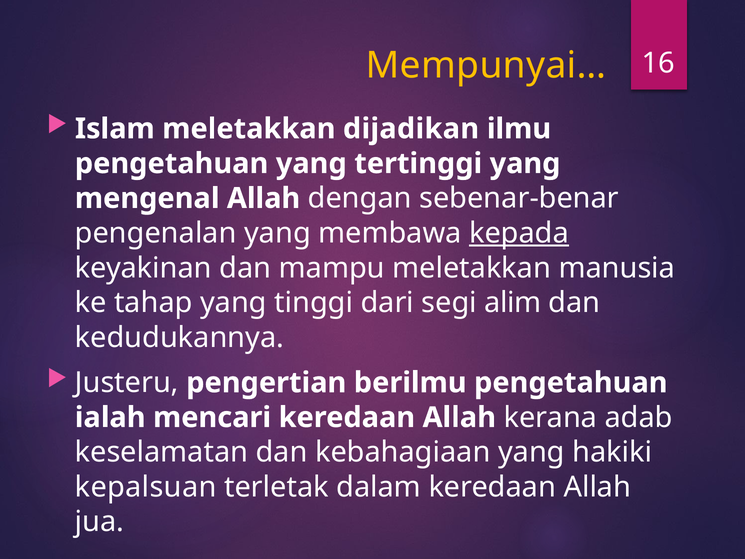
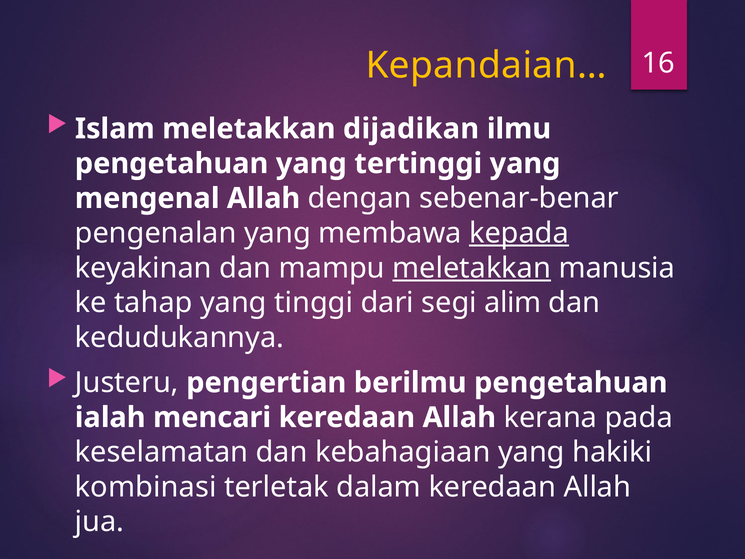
Mempunyai…: Mempunyai… -> Kepandaian…
meletakkan at (472, 268) underline: none -> present
adab: adab -> pada
kepalsuan: kepalsuan -> kombinasi
